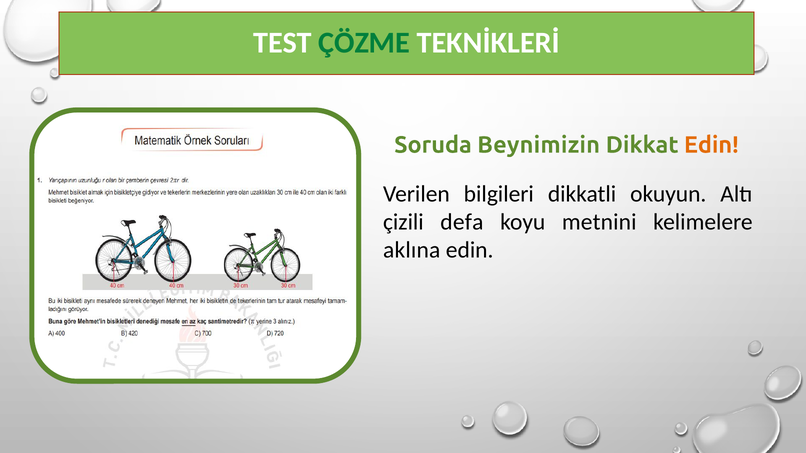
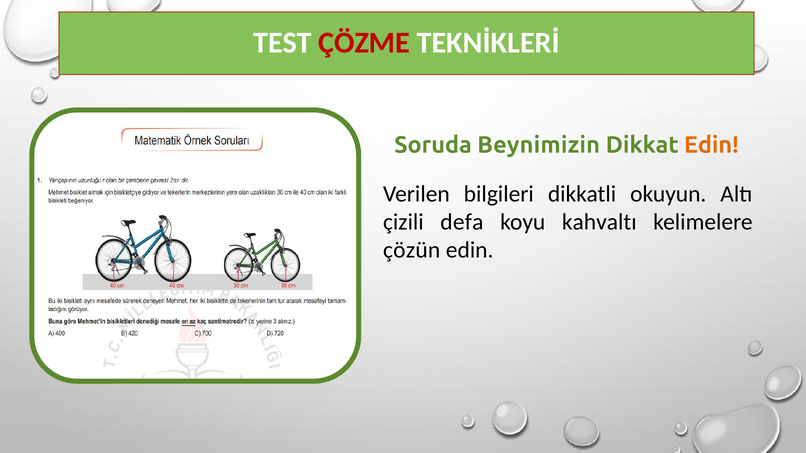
ÇÖZME colour: green -> red
metnini: metnini -> kahvaltı
aklına: aklına -> çözün
